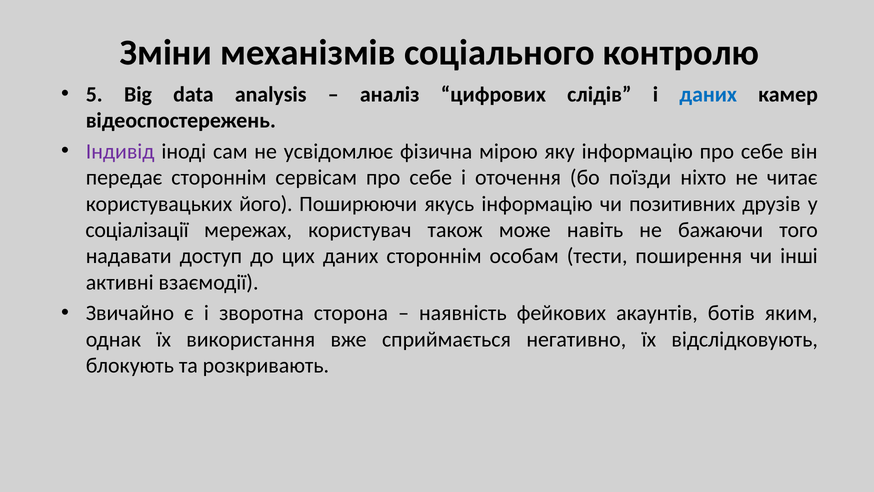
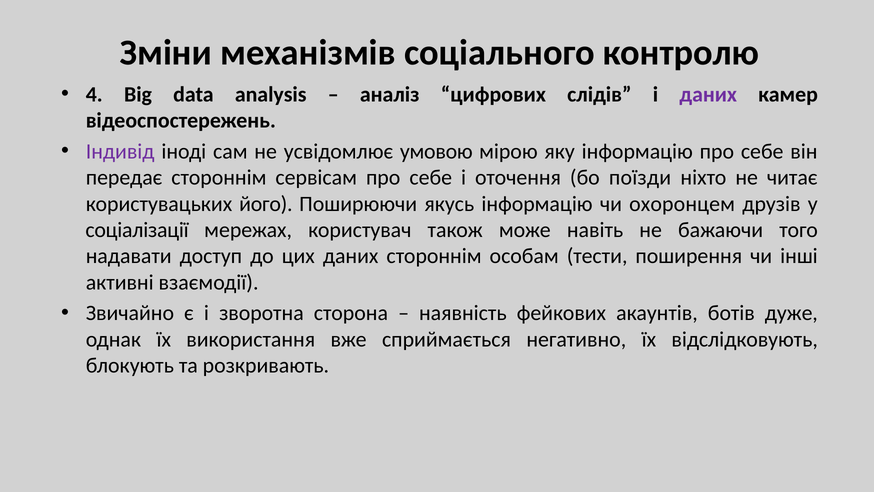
5: 5 -> 4
даних at (708, 94) colour: blue -> purple
фізична: фізична -> умовою
позитивних: позитивних -> охоронцем
яким: яким -> дуже
